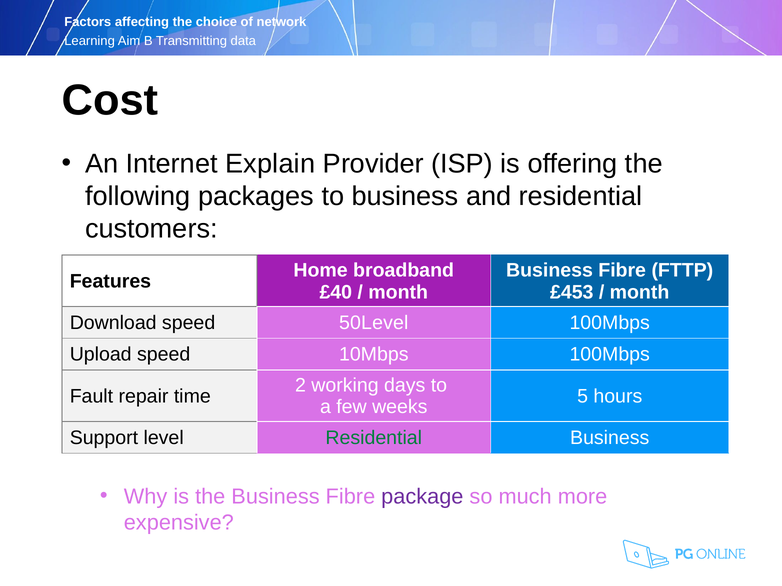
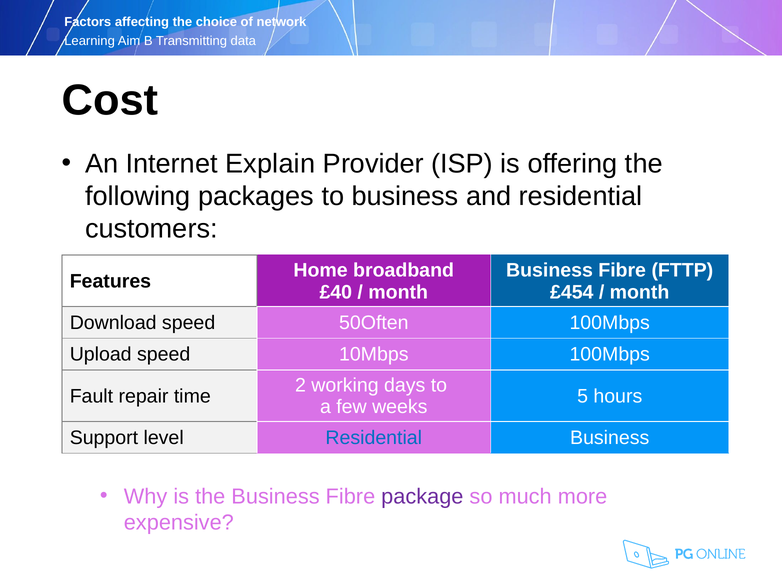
£453: £453 -> £454
50Level: 50Level -> 50Often
Residential at (374, 438) colour: green -> blue
